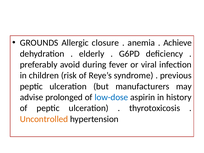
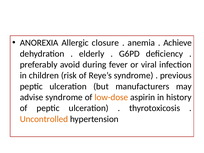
GROUNDS: GROUNDS -> ANOREXIA
advise prolonged: prolonged -> syndrome
low-dose colour: blue -> orange
